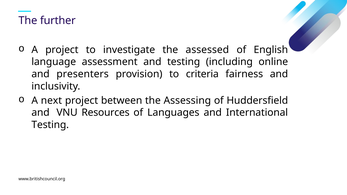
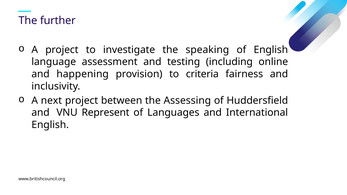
assessed: assessed -> speaking
presenters: presenters -> happening
Resources: Resources -> Represent
Testing at (50, 125): Testing -> English
